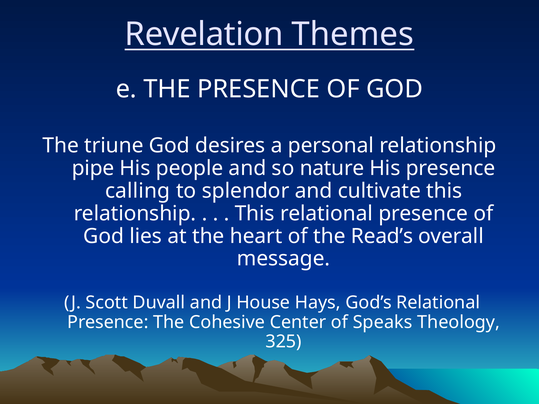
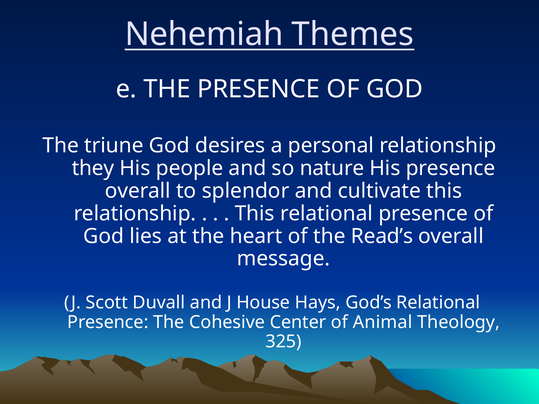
Revelation: Revelation -> Nehemiah
pipe: pipe -> they
calling at (138, 191): calling -> overall
Speaks: Speaks -> Animal
